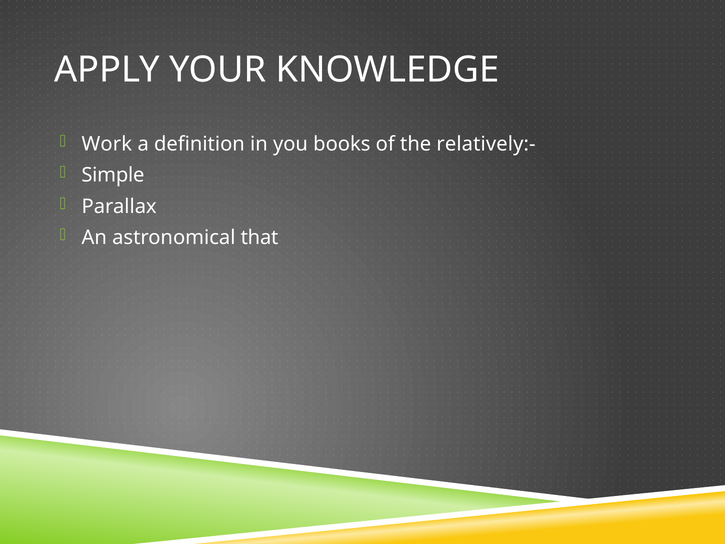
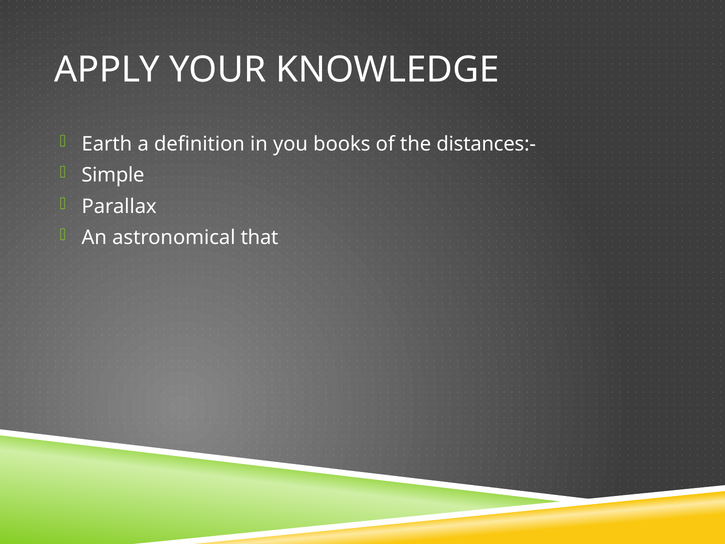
Work: Work -> Earth
relatively:-: relatively:- -> distances:-
